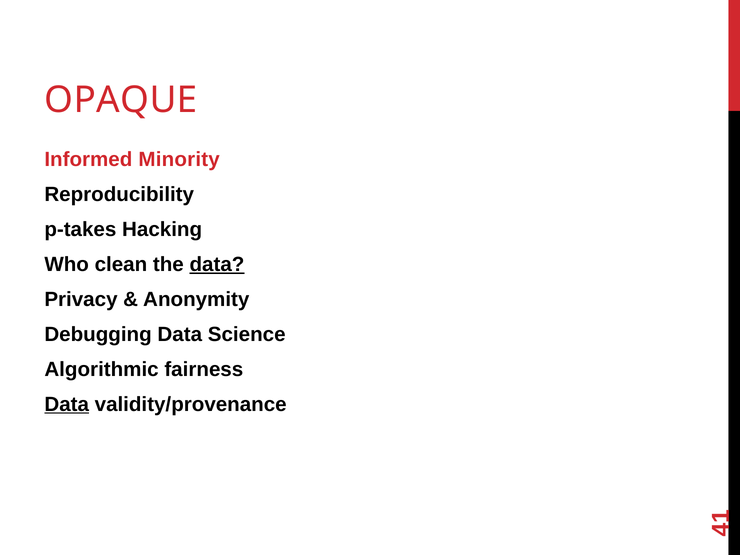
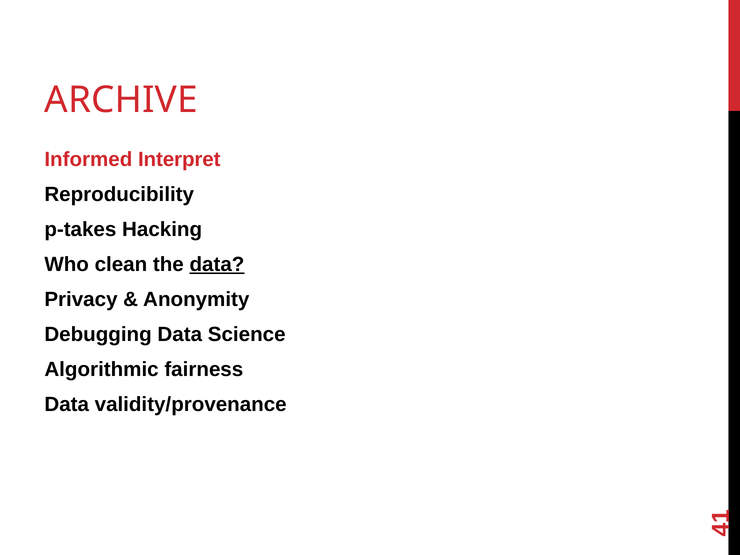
OPAQUE: OPAQUE -> ARCHIVE
Minority: Minority -> Interpret
Data at (67, 404) underline: present -> none
